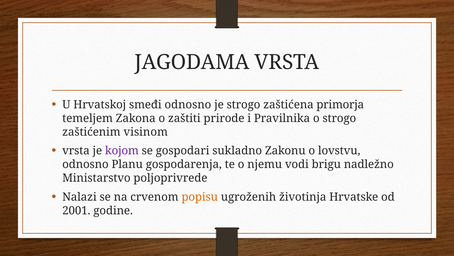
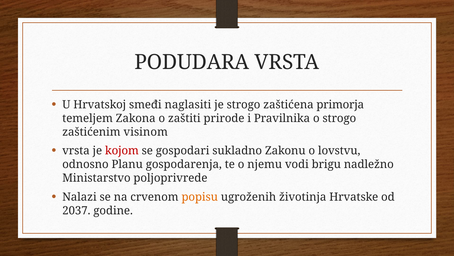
JAGODAMA: JAGODAMA -> PODUDARA
smeđi odnosno: odnosno -> naglasiti
kojom colour: purple -> red
2001: 2001 -> 2037
